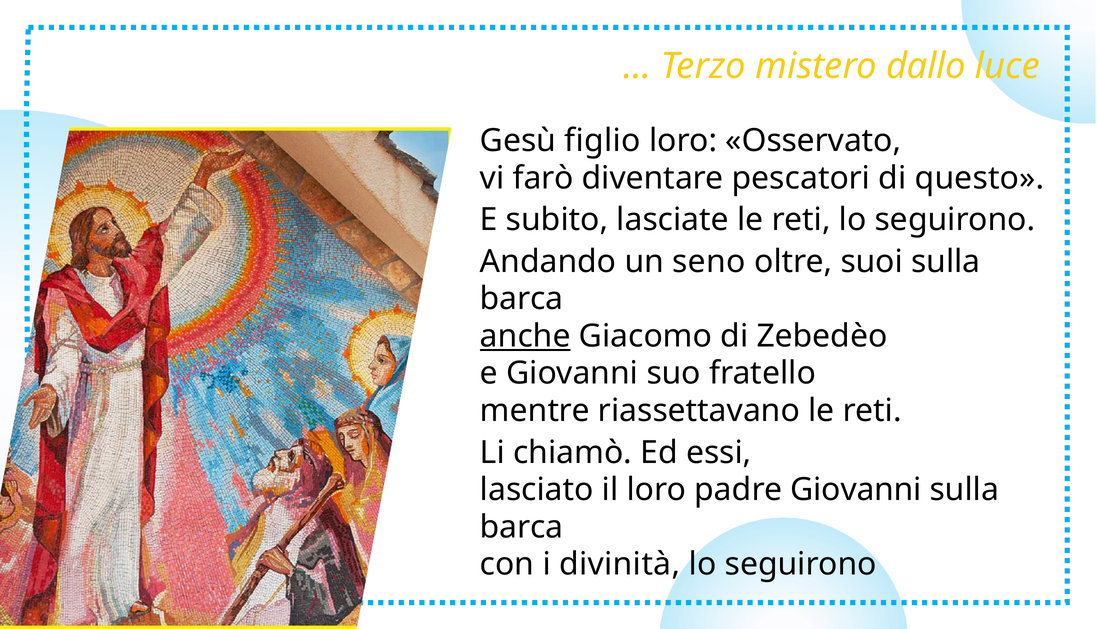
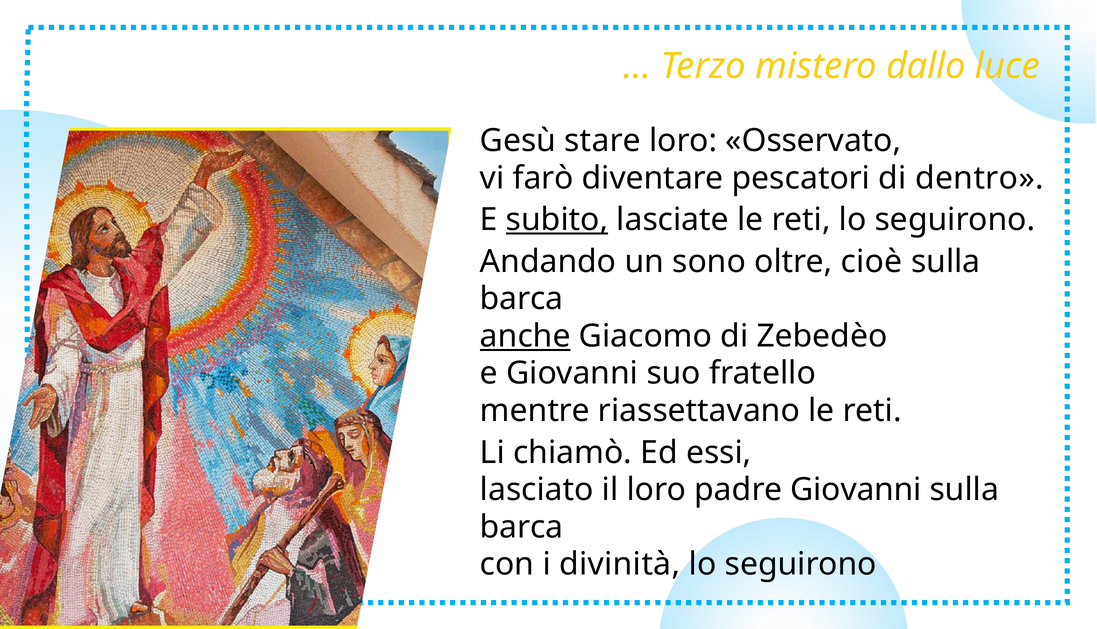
figlio: figlio -> stare
questo: questo -> dentro
subito underline: none -> present
seno: seno -> sono
suoi: suoi -> cioè
